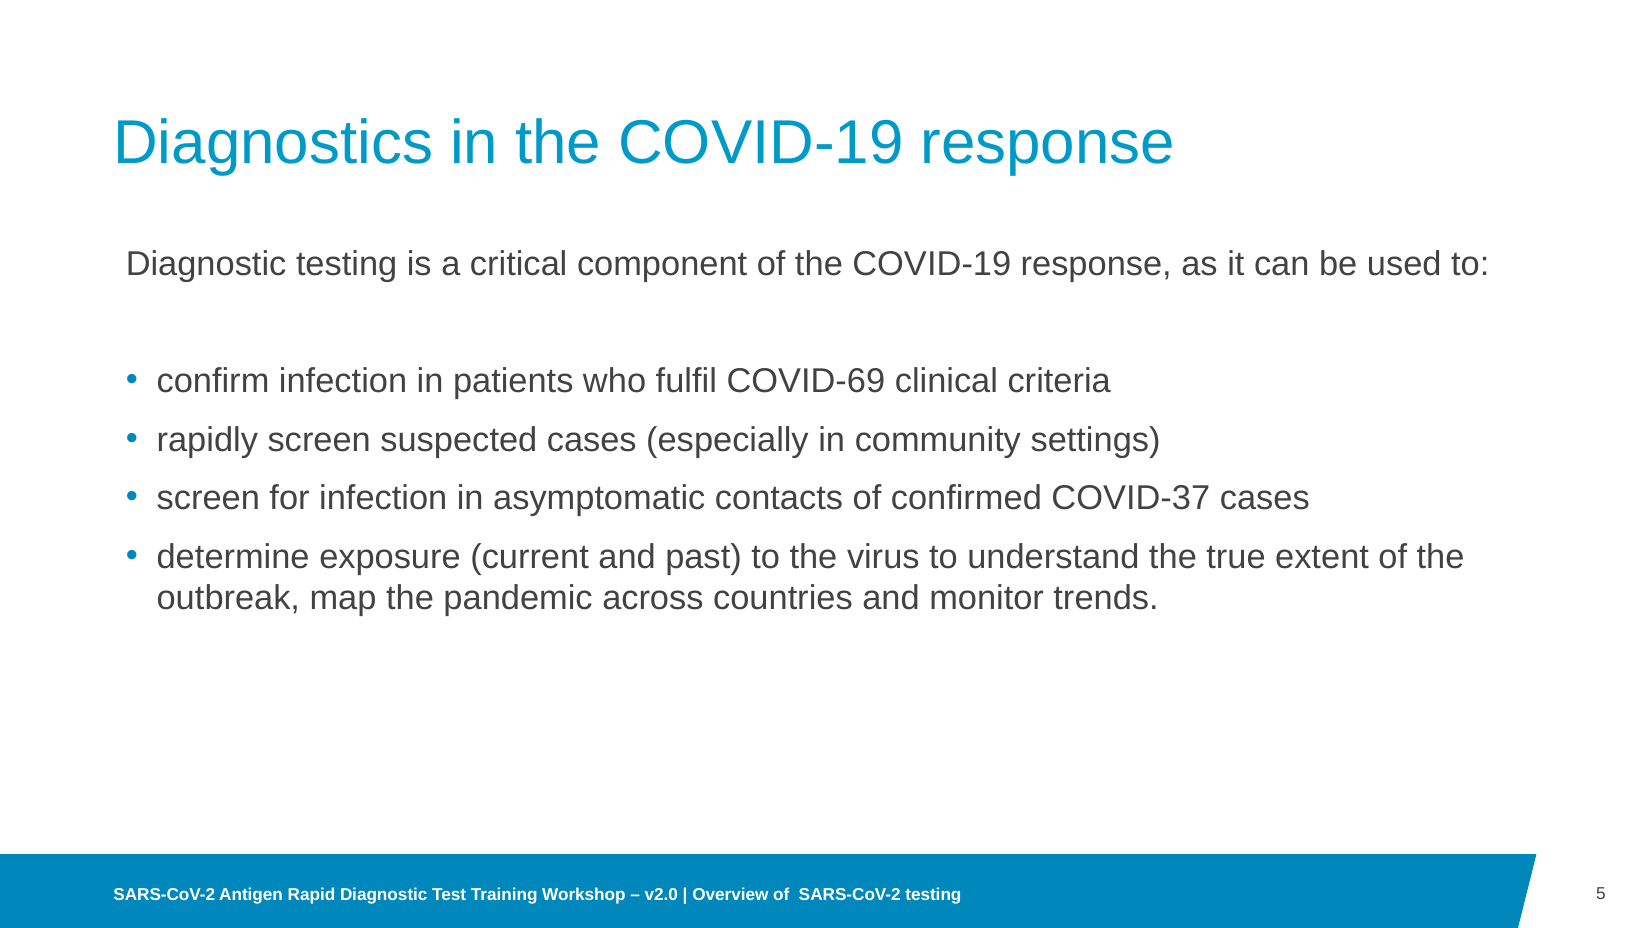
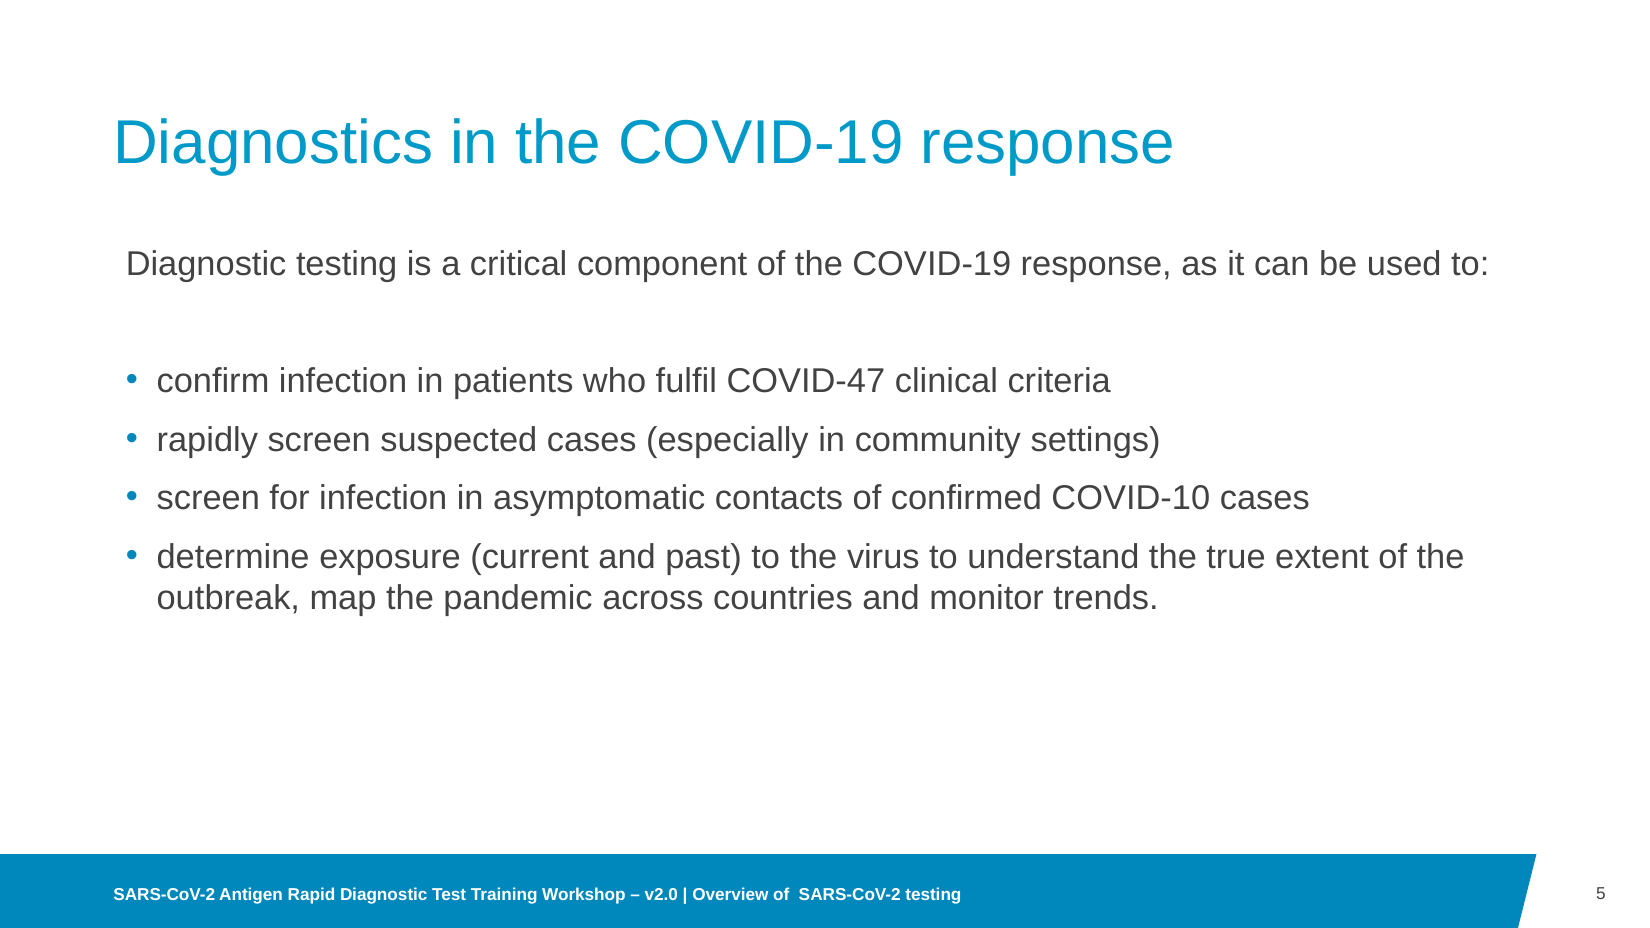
COVID-69: COVID-69 -> COVID-47
COVID-37: COVID-37 -> COVID-10
